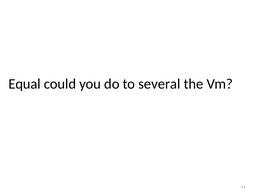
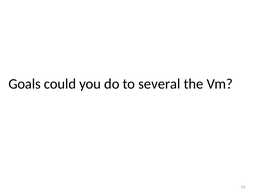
Equal: Equal -> Goals
